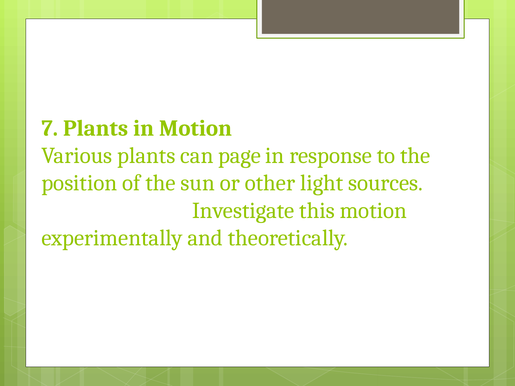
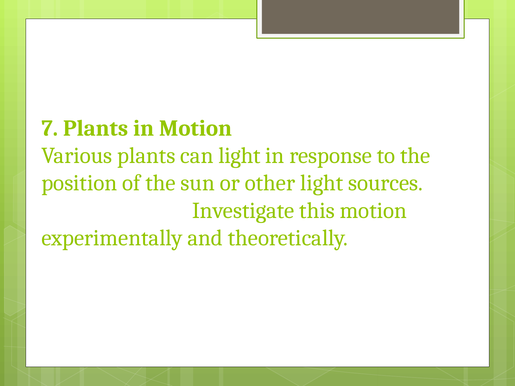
can page: page -> light
